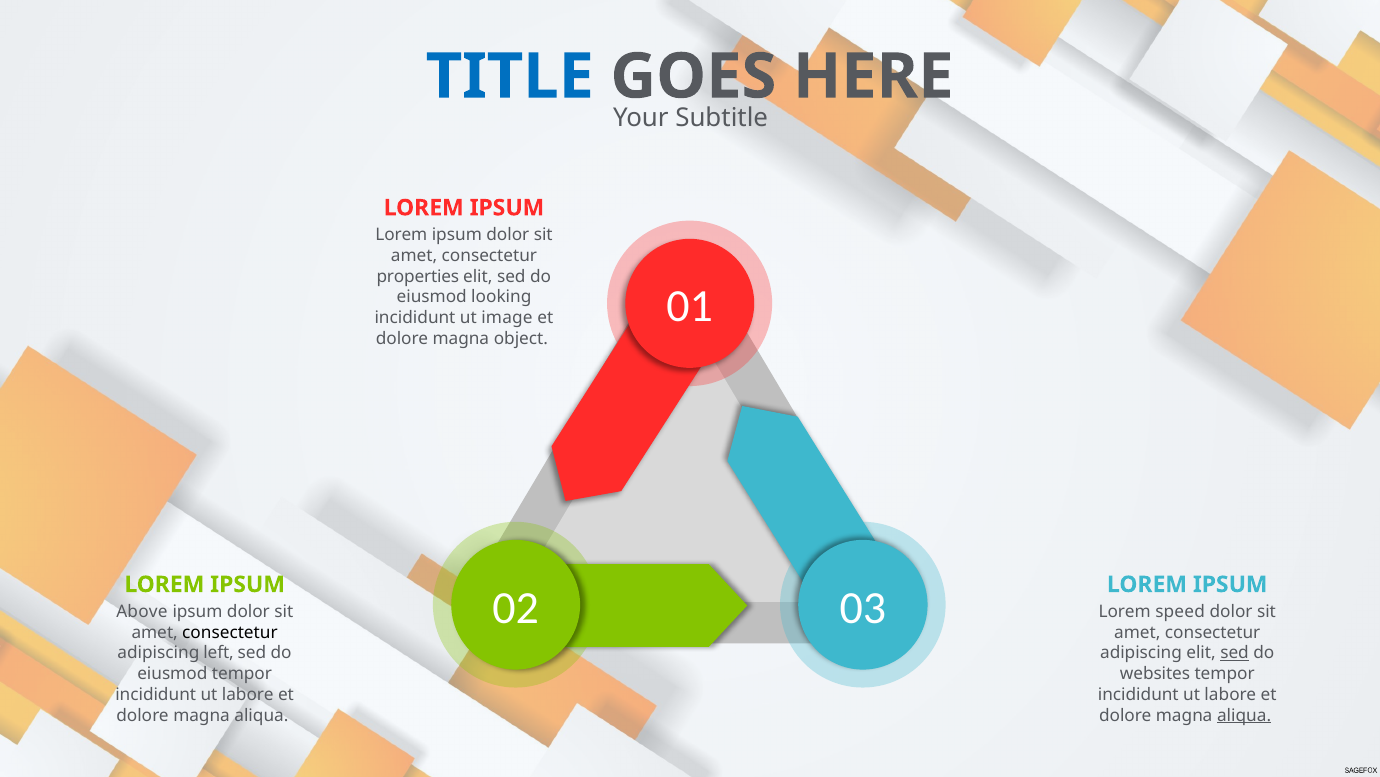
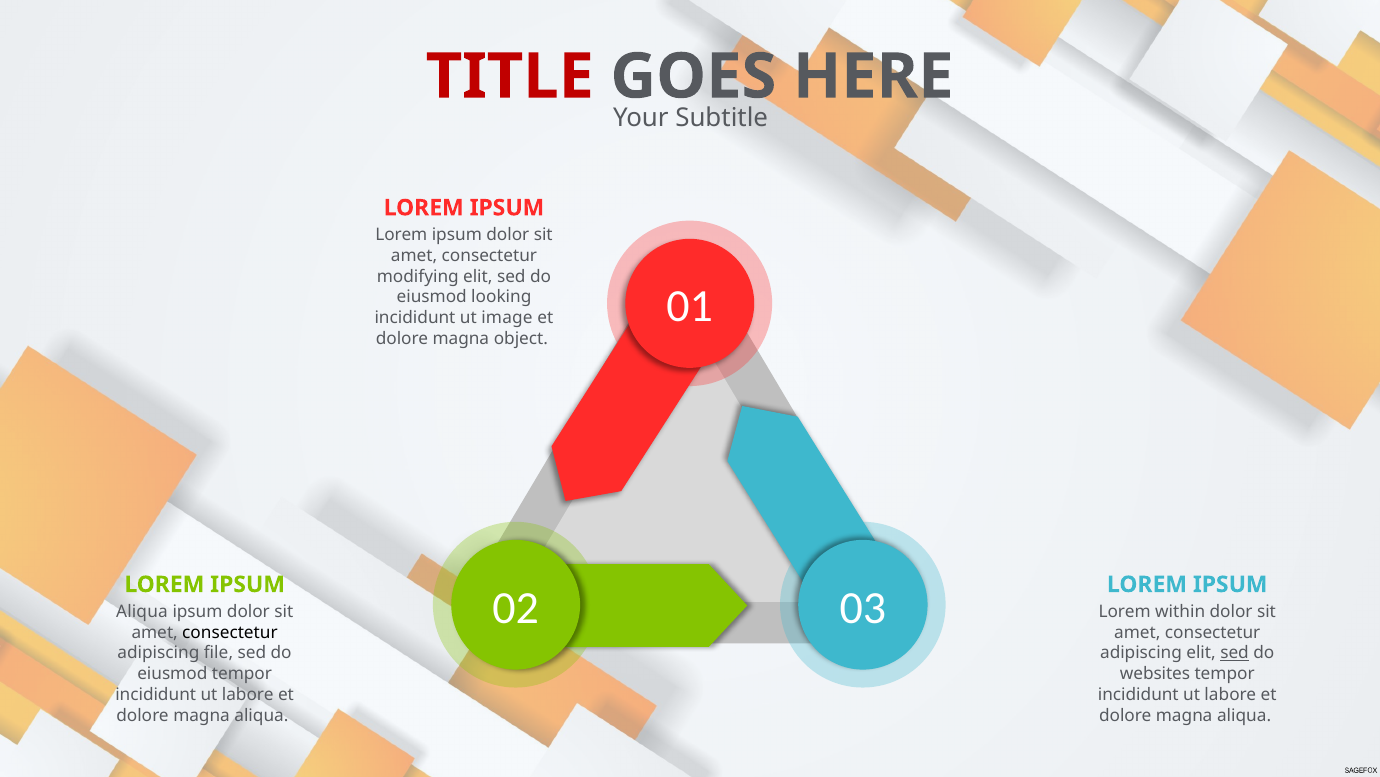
TITLE colour: blue -> red
properties: properties -> modifying
Above at (142, 611): Above -> Aliqua
speed: speed -> within
left: left -> file
aliqua at (1244, 715) underline: present -> none
